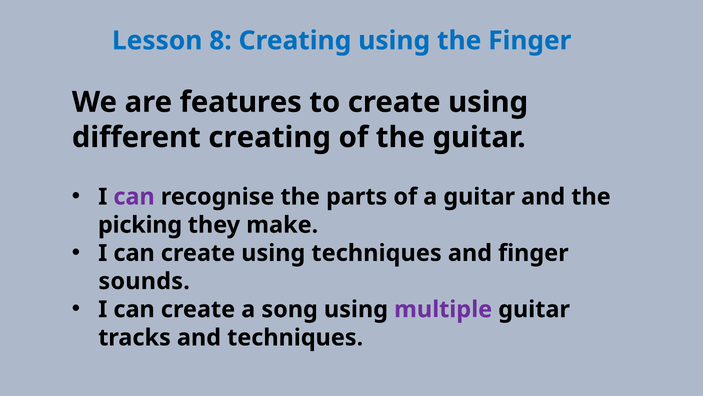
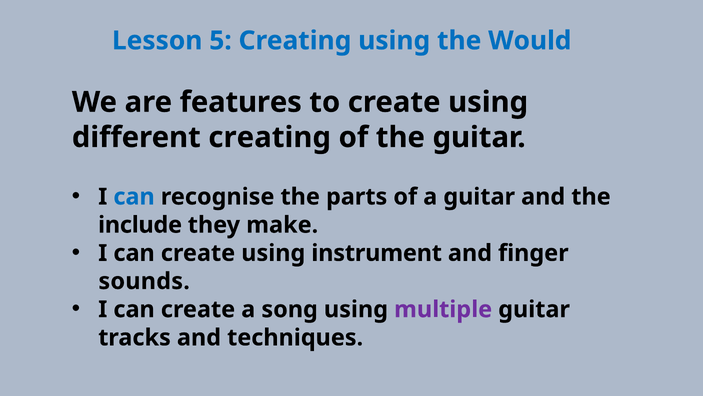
8: 8 -> 5
the Finger: Finger -> Would
can at (134, 197) colour: purple -> blue
picking: picking -> include
using techniques: techniques -> instrument
